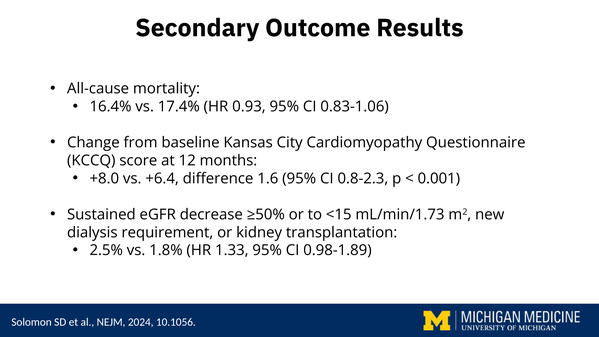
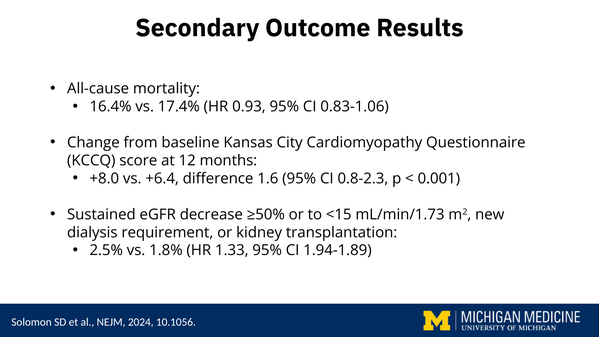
0.98-1.89: 0.98-1.89 -> 1.94-1.89
